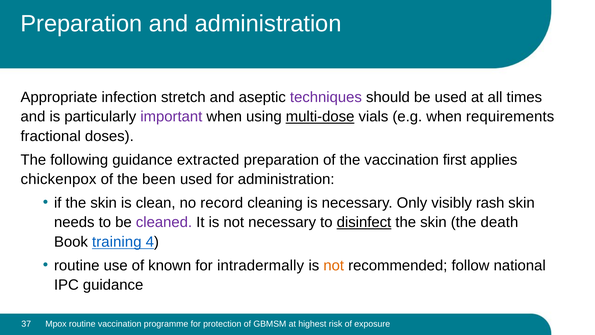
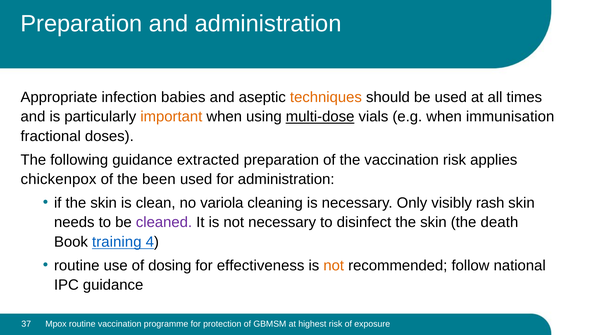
stretch: stretch -> babies
techniques colour: purple -> orange
important colour: purple -> orange
requirements: requirements -> immunisation
vaccination first: first -> risk
record: record -> variola
disinfect underline: present -> none
known: known -> dosing
intradermally: intradermally -> effectiveness
